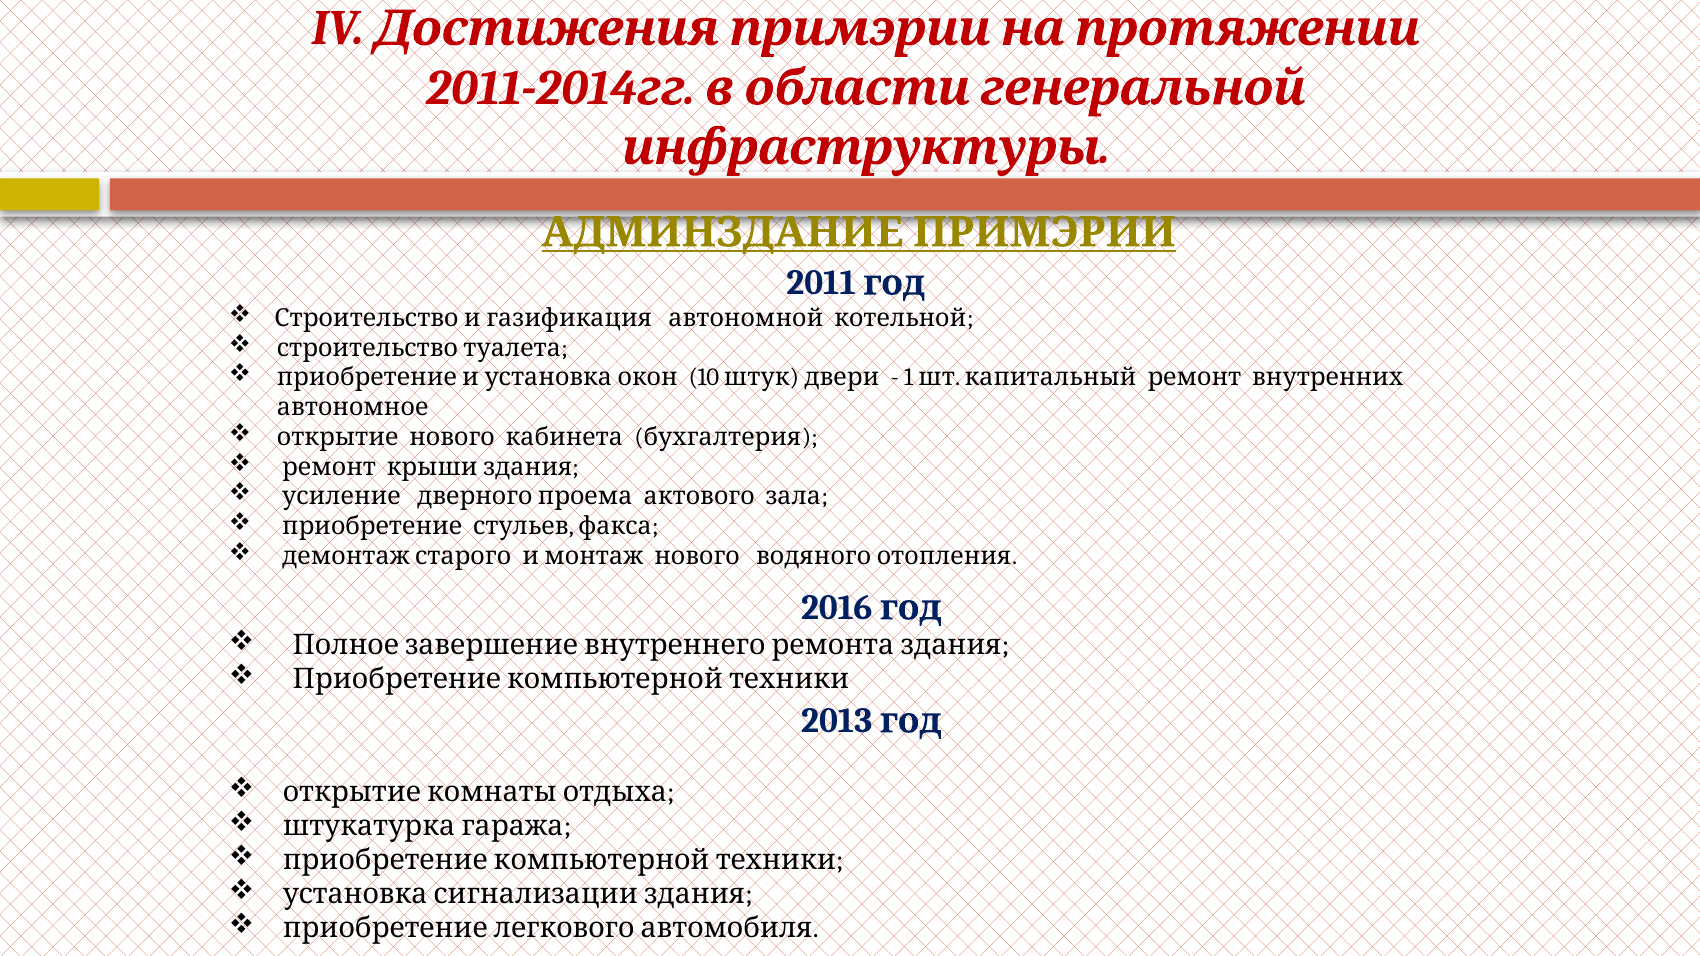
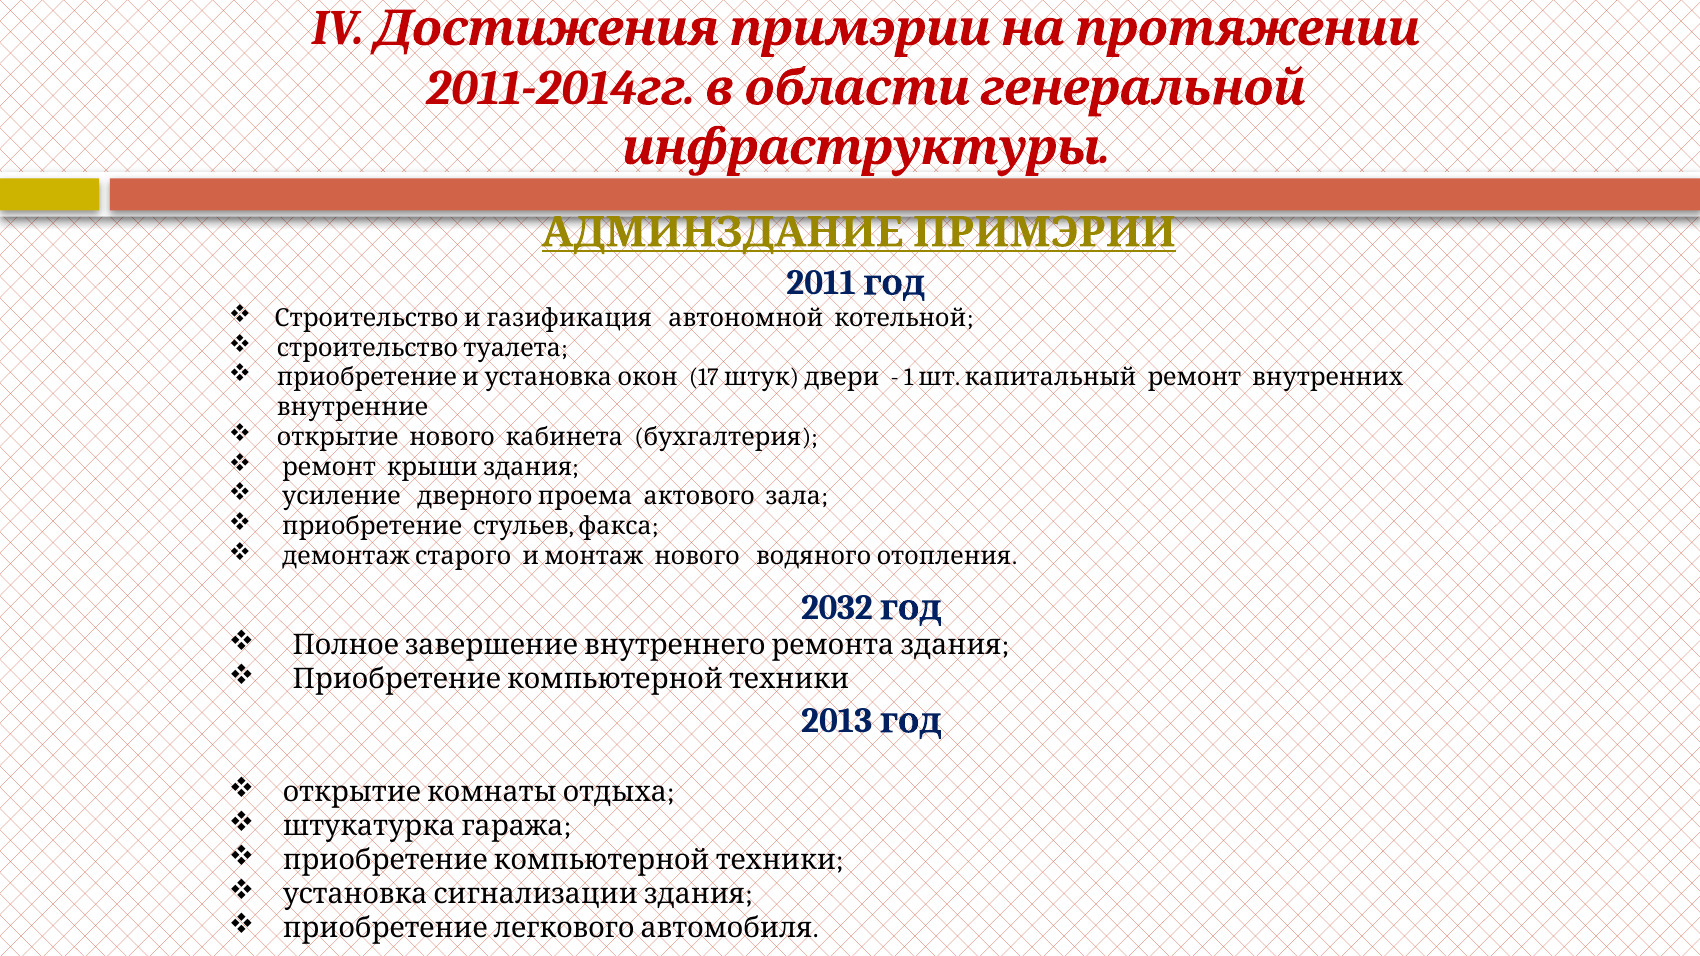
10: 10 -> 17
автономное: автономное -> внутренние
2016: 2016 -> 2032
